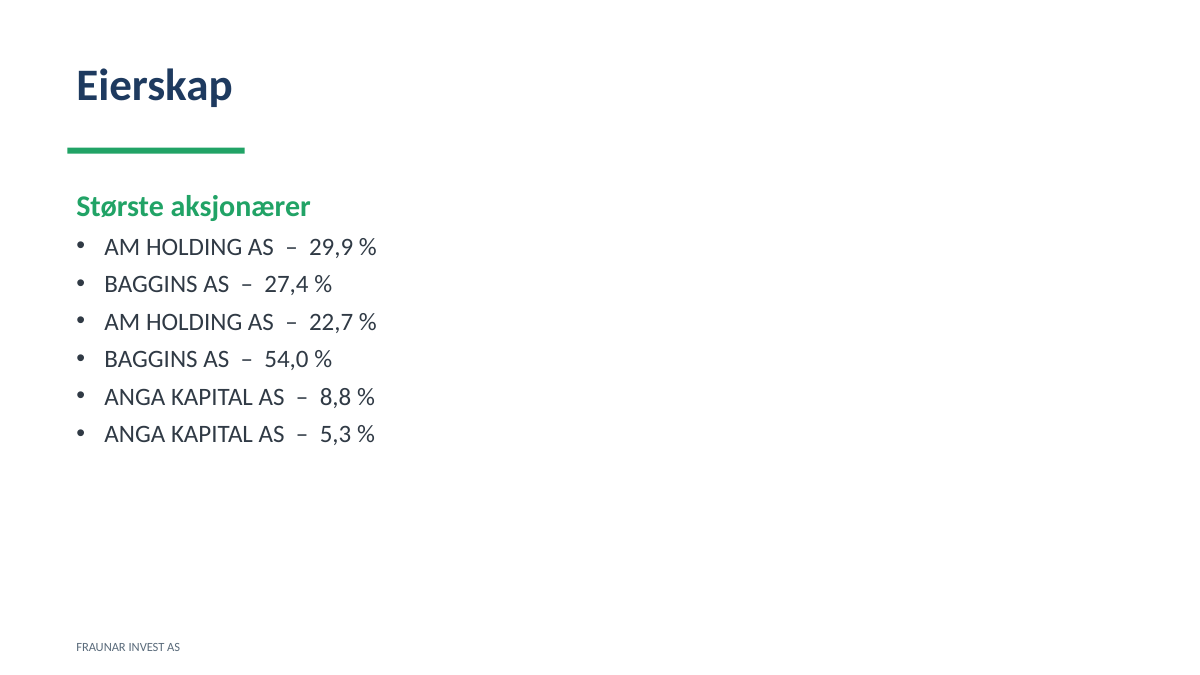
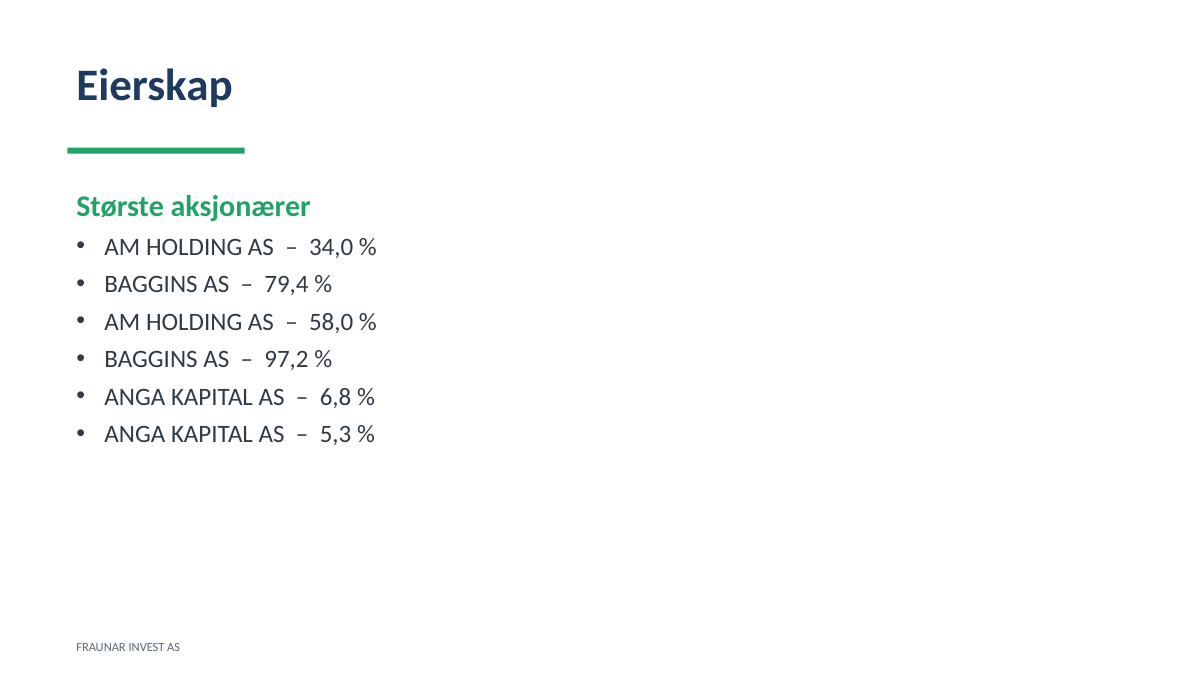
29,9: 29,9 -> 34,0
27,4: 27,4 -> 79,4
22,7: 22,7 -> 58,0
54,0: 54,0 -> 97,2
8,8: 8,8 -> 6,8
